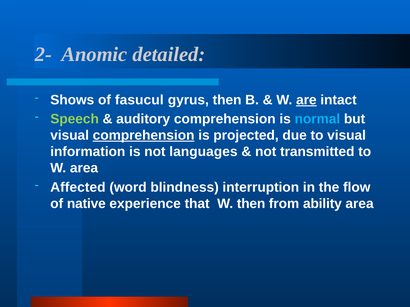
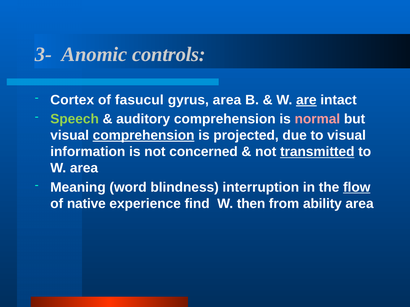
2-: 2- -> 3-
detailed: detailed -> controls
Shows: Shows -> Cortex
gyrus then: then -> area
normal colour: light blue -> pink
languages: languages -> concerned
transmitted underline: none -> present
Affected: Affected -> Meaning
flow underline: none -> present
that: that -> find
